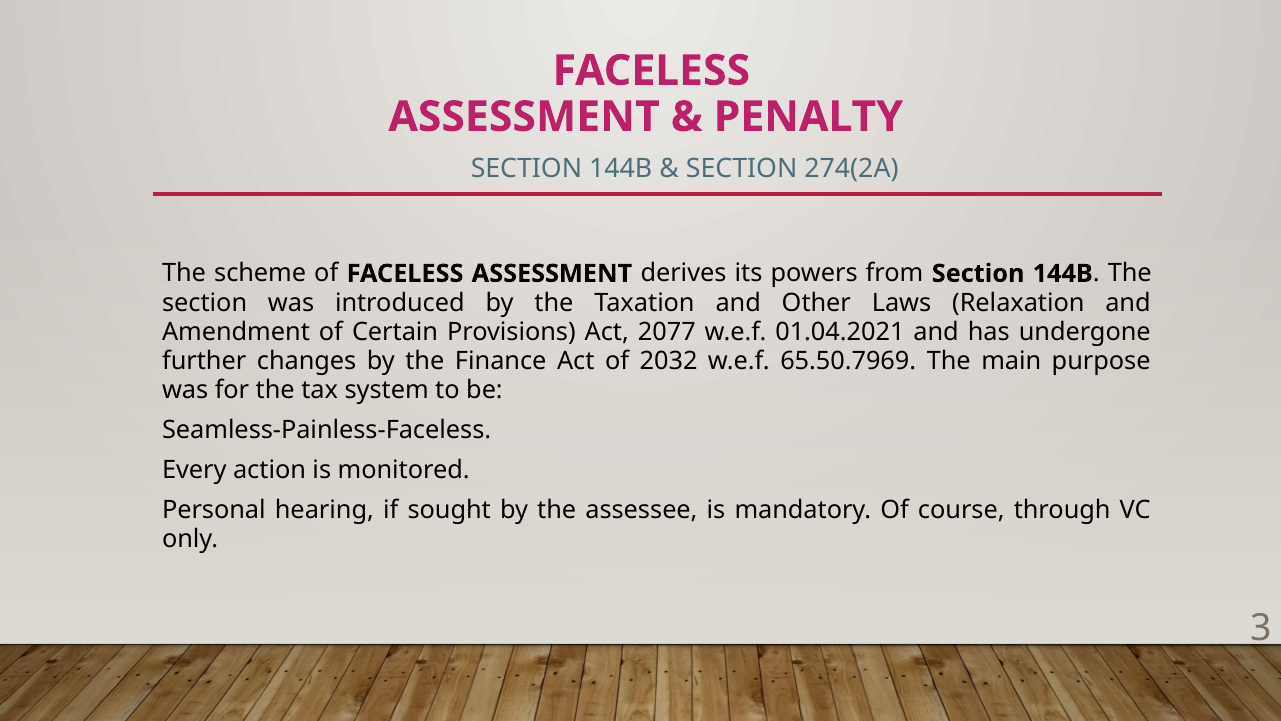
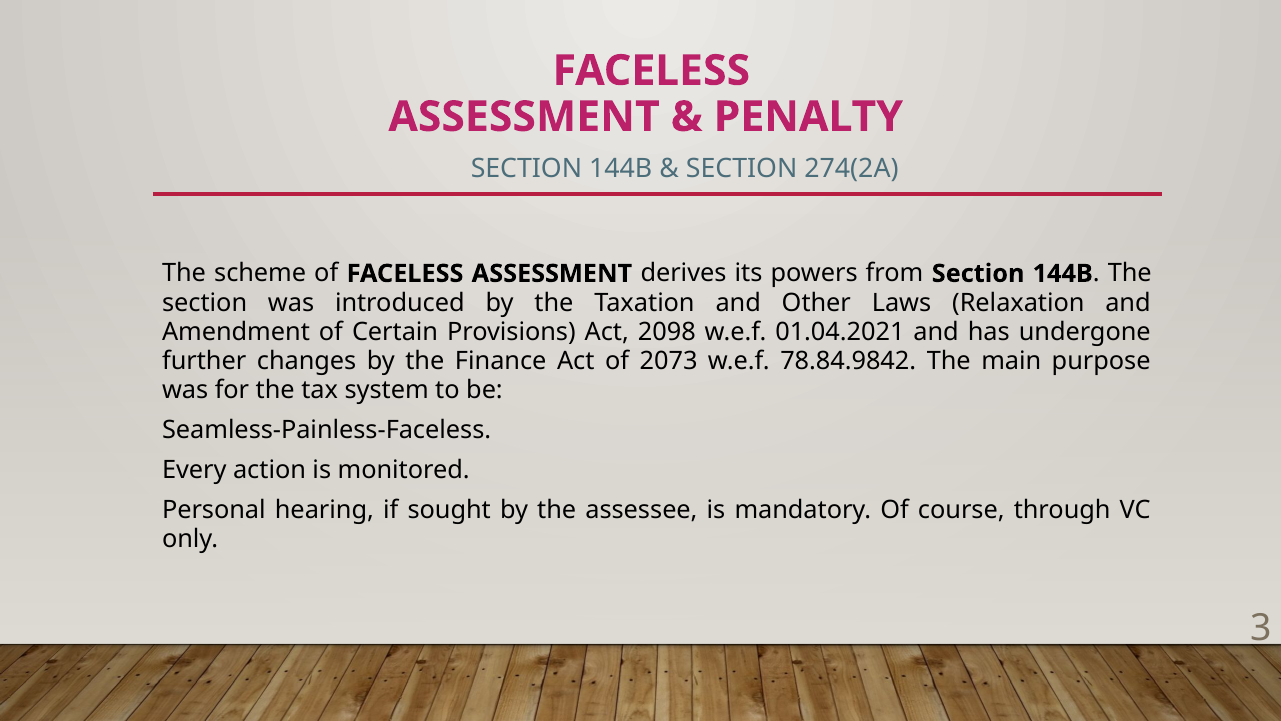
2077: 2077 -> 2098
2032: 2032 -> 2073
65.50.7969: 65.50.7969 -> 78.84.9842
